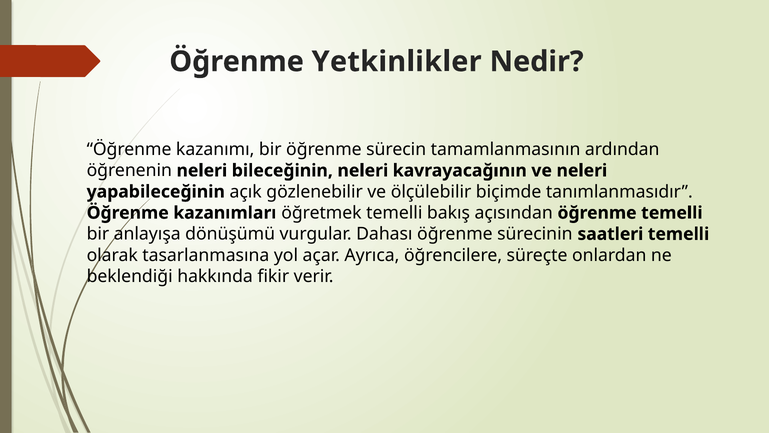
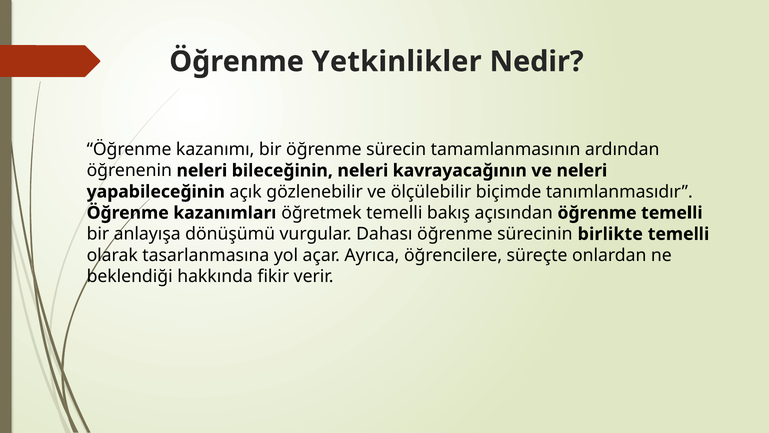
saatleri: saatleri -> birlikte
